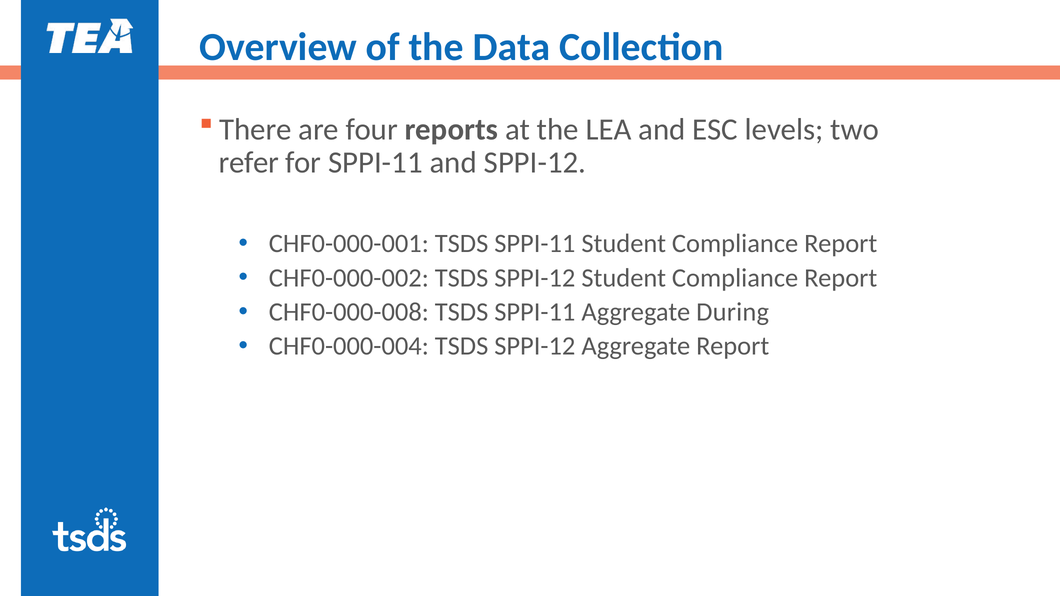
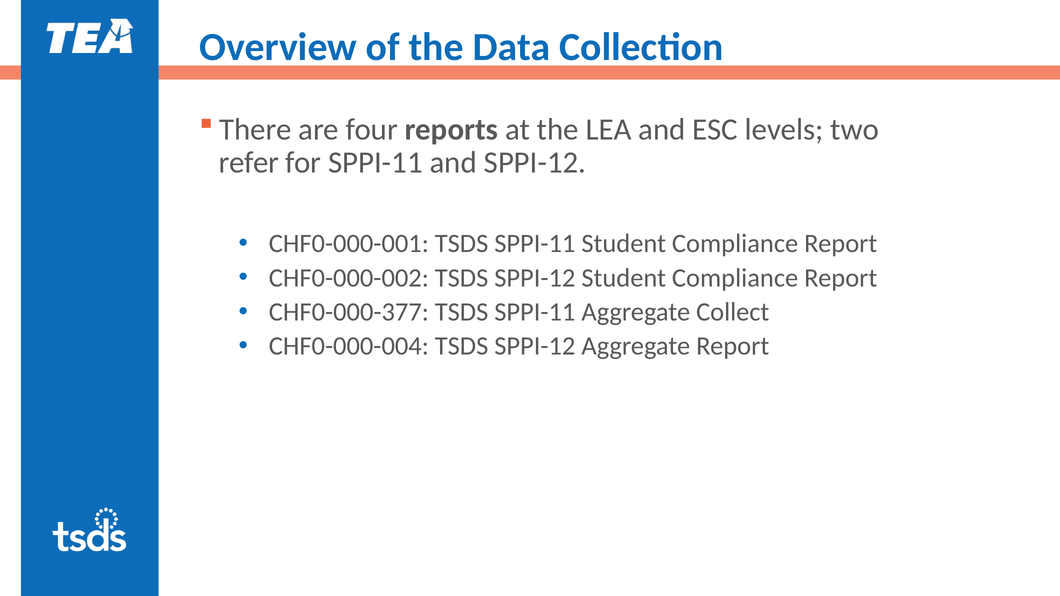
CHF0-000-008: CHF0-000-008 -> CHF0-000-377
During: During -> Collect
